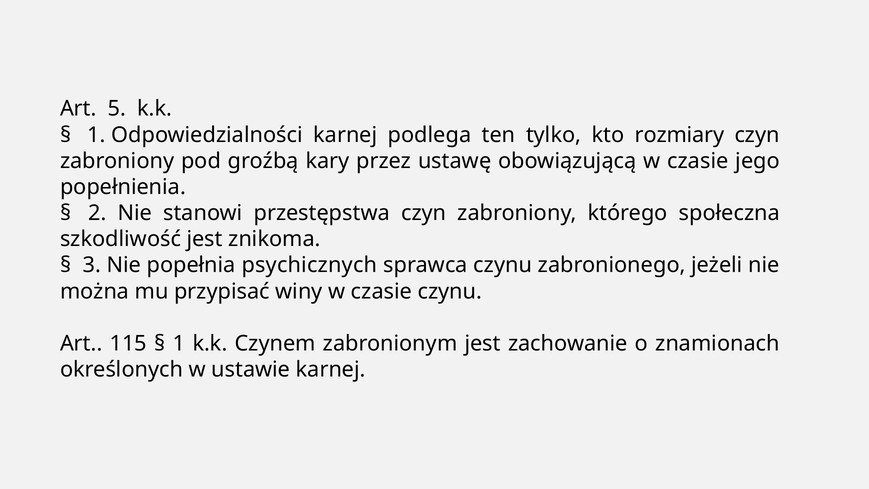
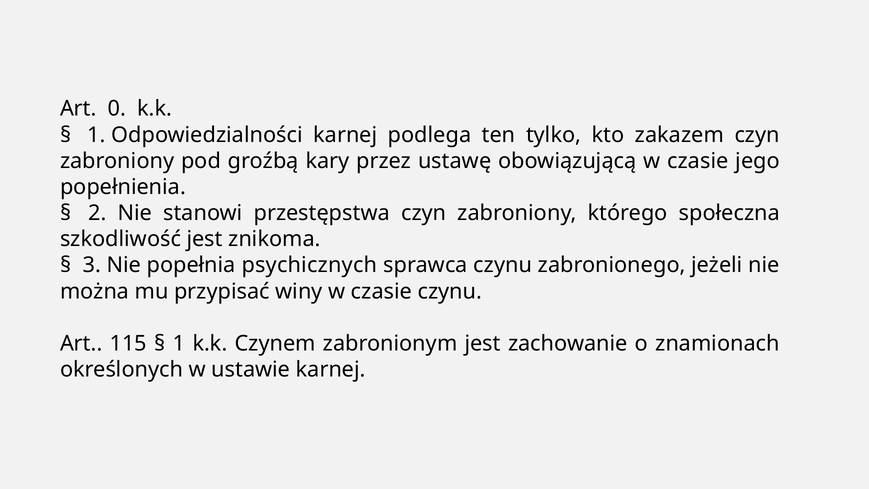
5: 5 -> 0
rozmiary: rozmiary -> zakazem
